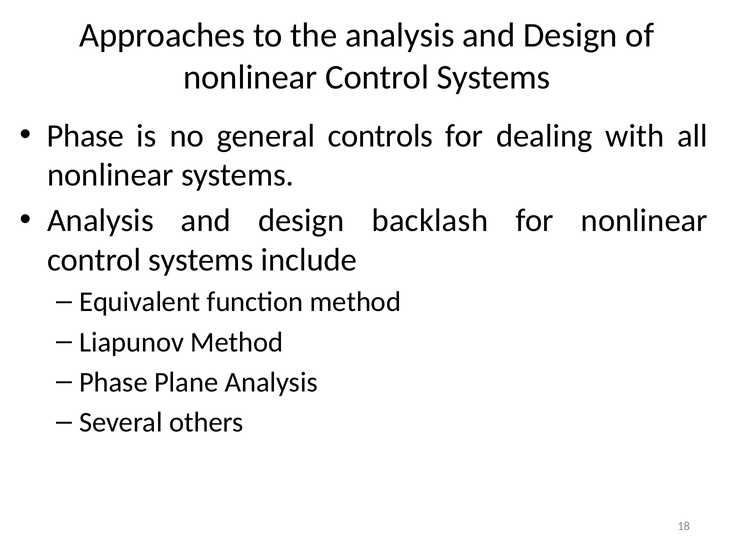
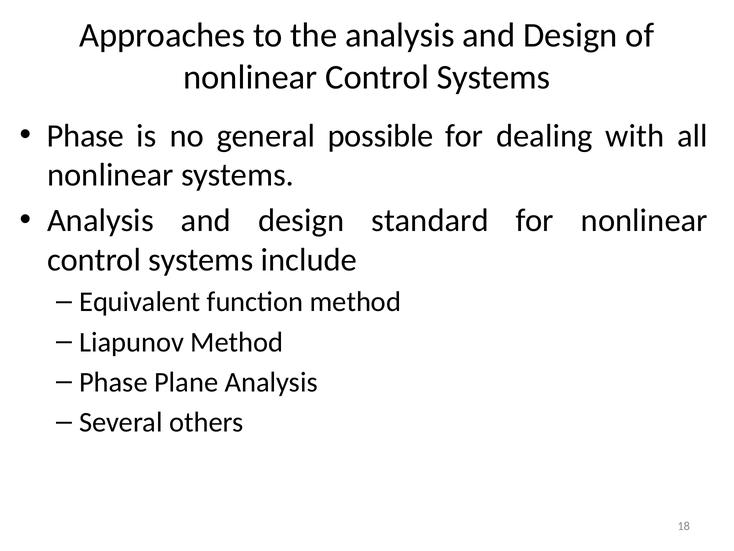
controls: controls -> possible
backlash: backlash -> standard
